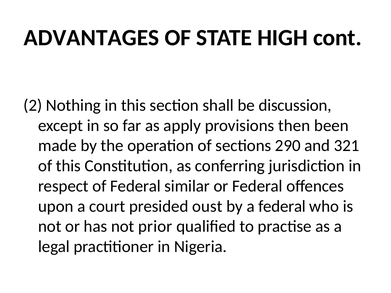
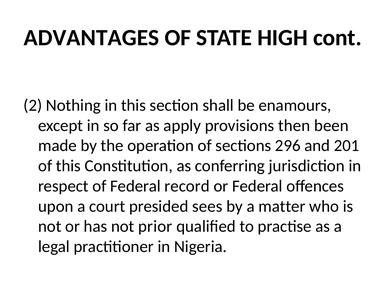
discussion: discussion -> enamours
290: 290 -> 296
321: 321 -> 201
similar: similar -> record
oust: oust -> sees
a federal: federal -> matter
